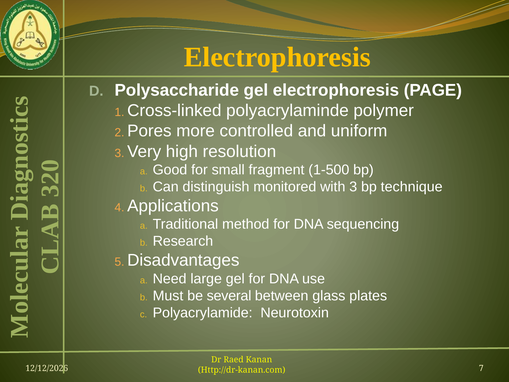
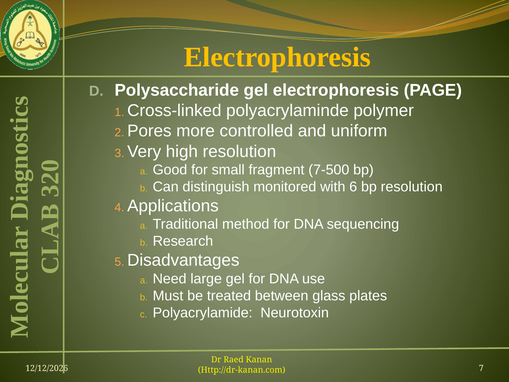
1-500: 1-500 -> 7-500
with 3: 3 -> 6
bp technique: technique -> resolution
several: several -> treated
